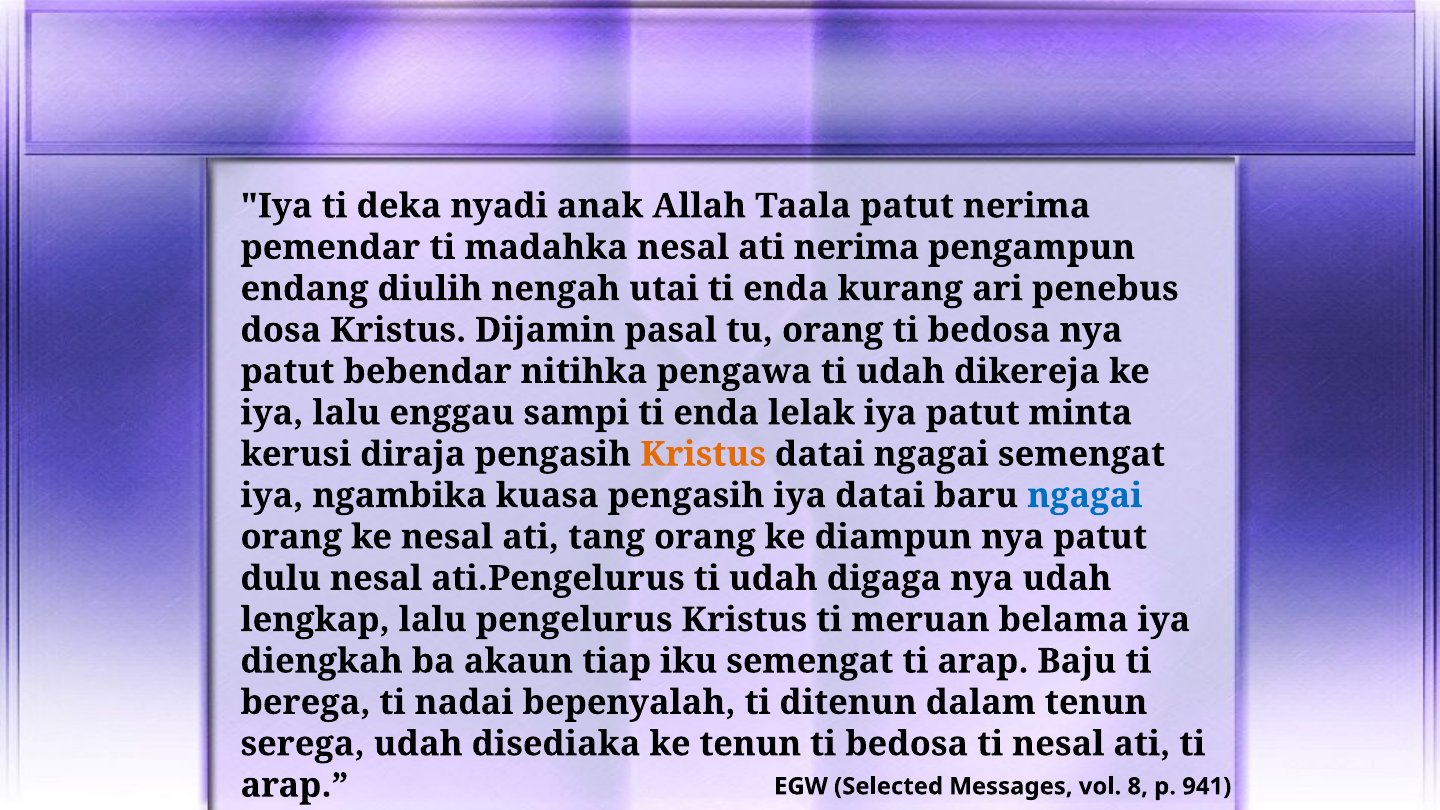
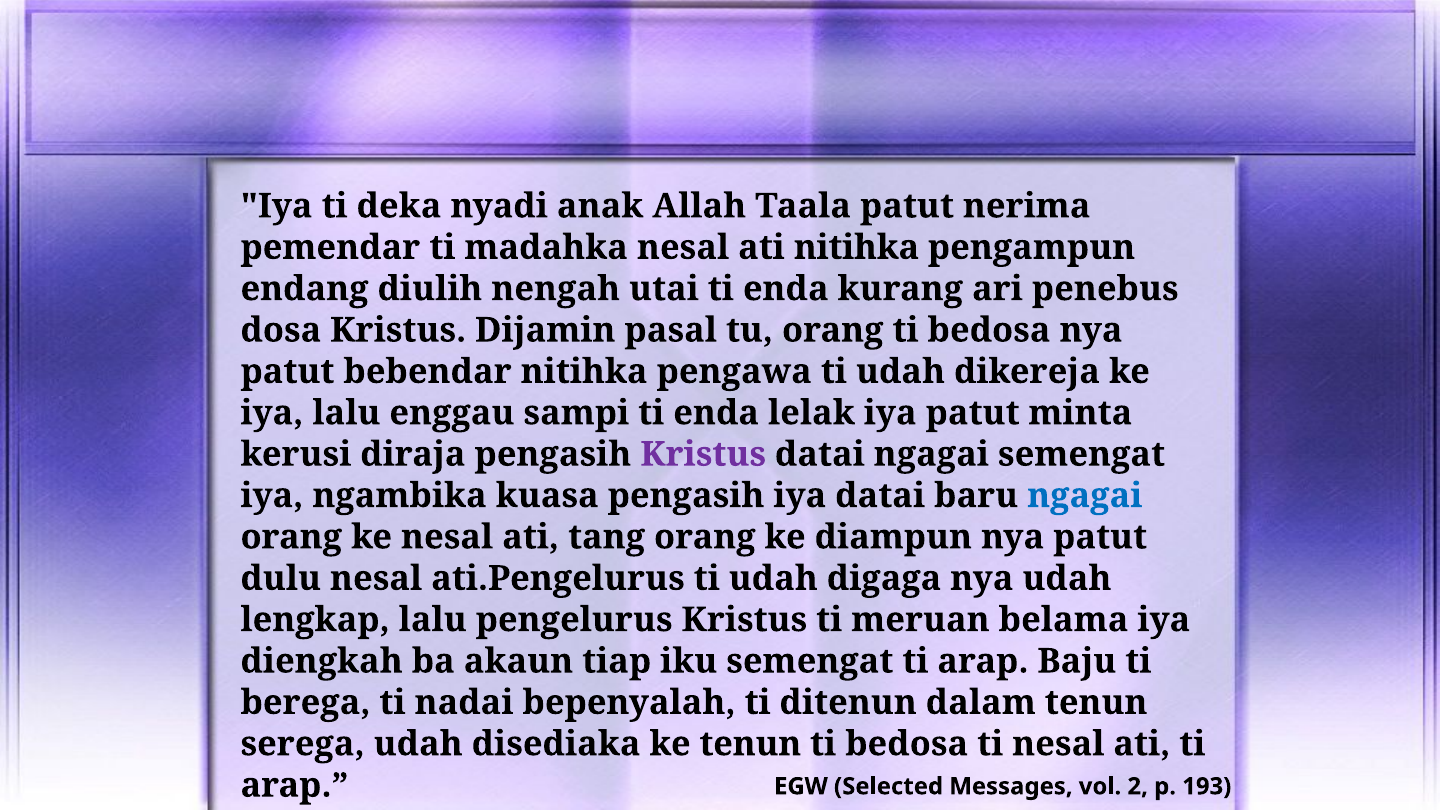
ati nerima: nerima -> nitihka
Kristus at (703, 454) colour: orange -> purple
8: 8 -> 2
941: 941 -> 193
